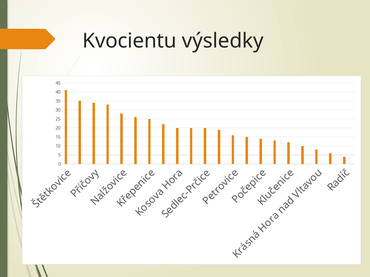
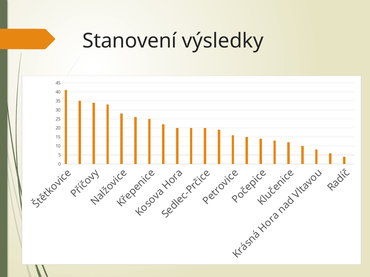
Kvocientu: Kvocientu -> Stanovení
